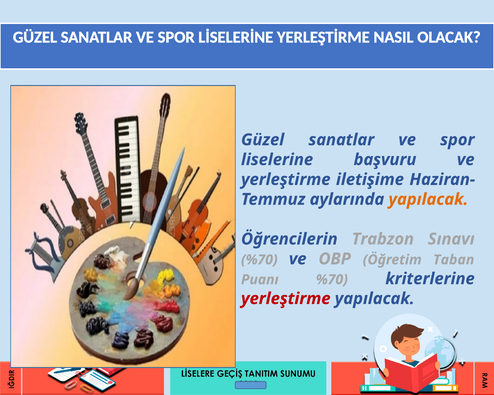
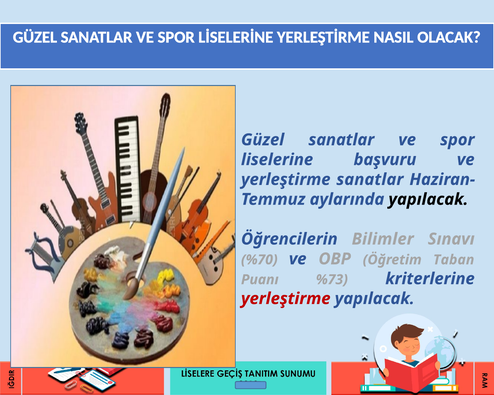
yerleştirme iletişime: iletişime -> sanatlar
yapılacak at (428, 199) colour: orange -> black
Trabzon: Trabzon -> Bilimler
Puanı %70: %70 -> %73
